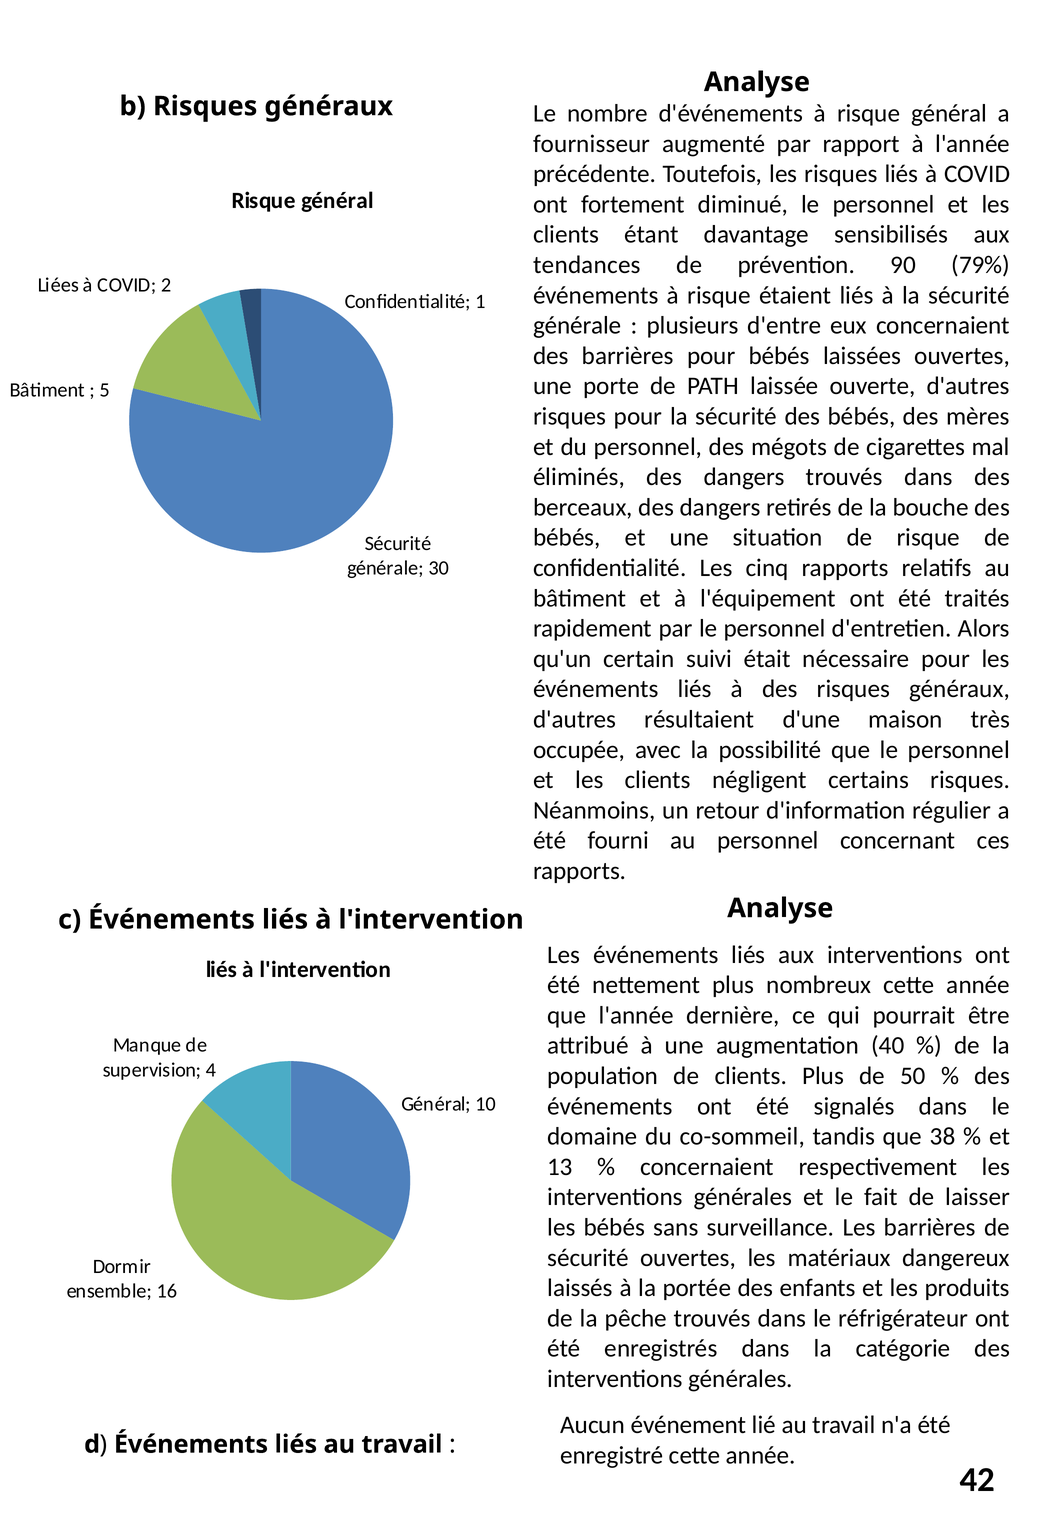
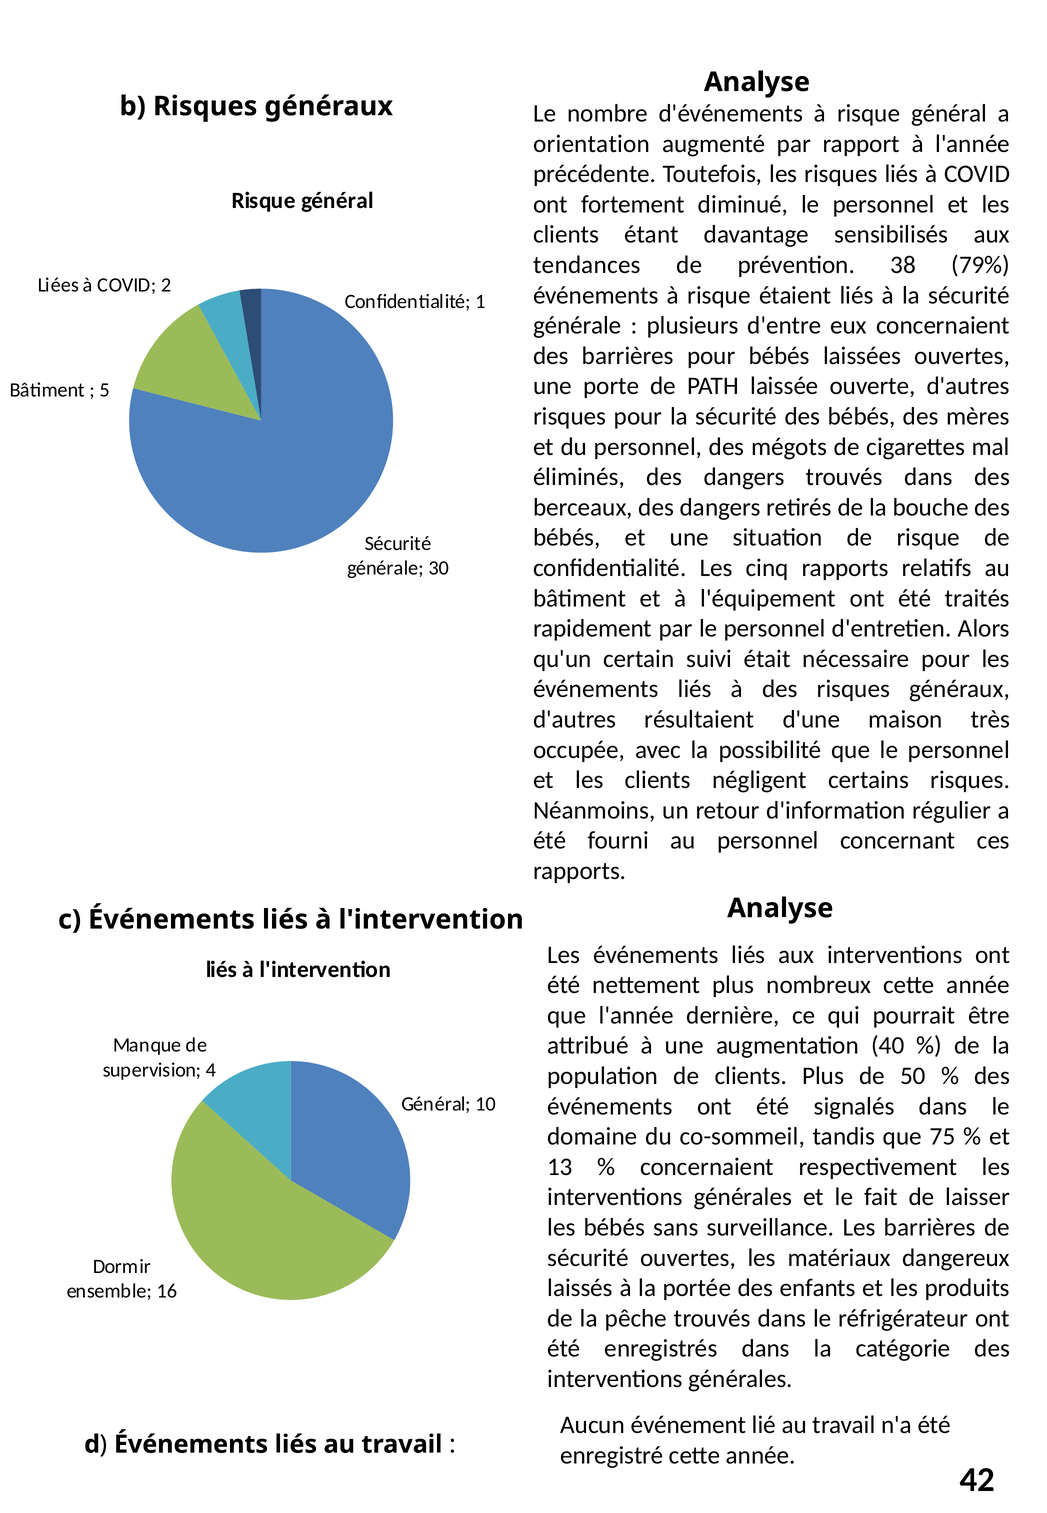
fournisseur: fournisseur -> orientation
90: 90 -> 38
38: 38 -> 75
